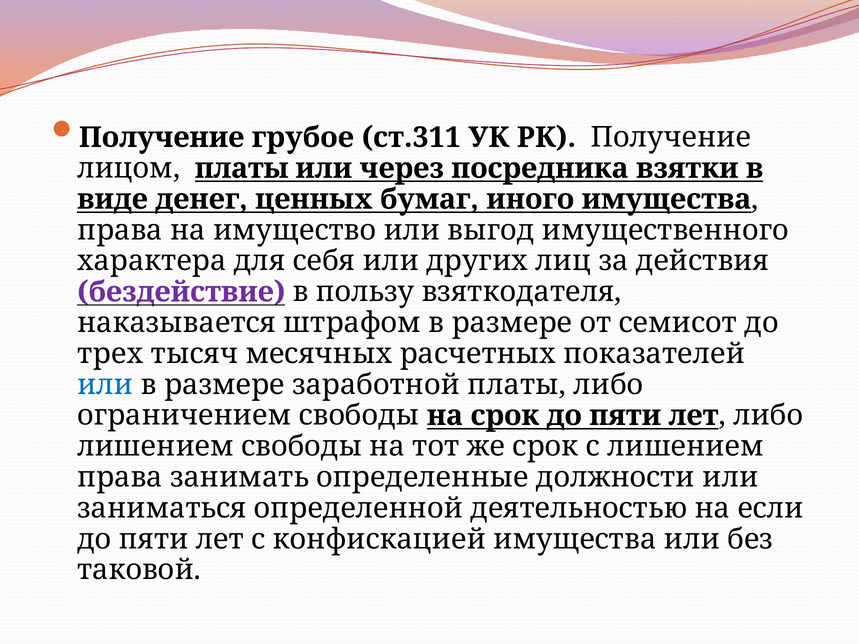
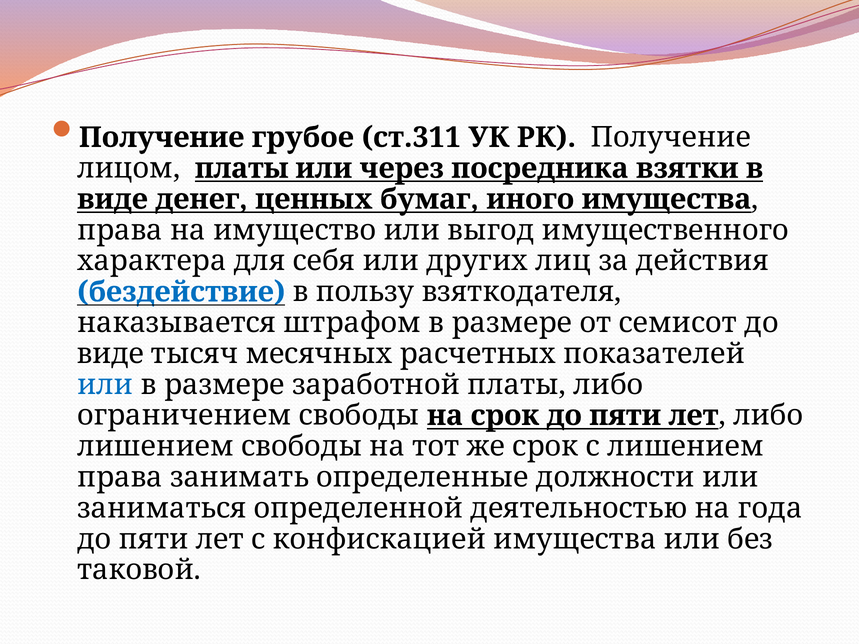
бездействие colour: purple -> blue
трех at (110, 354): трех -> виде
если: если -> года
